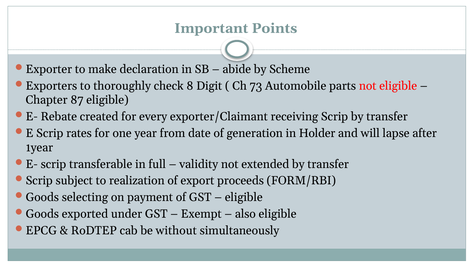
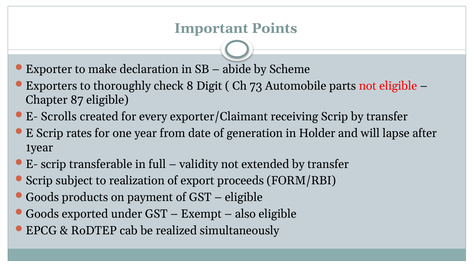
Rebate: Rebate -> Scrolls
selecting: selecting -> products
without: without -> realized
